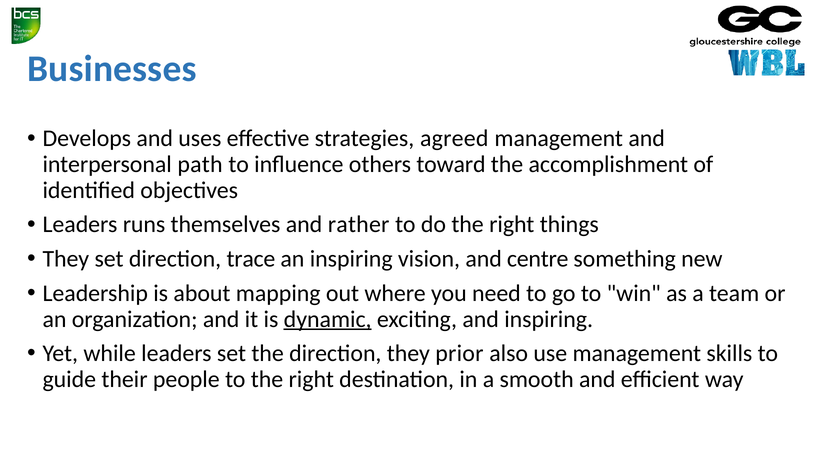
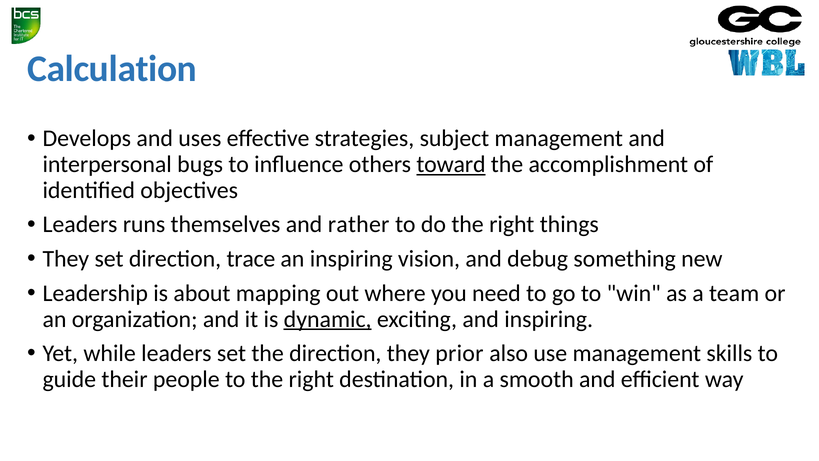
Businesses: Businesses -> Calculation
agreed: agreed -> subject
path: path -> bugs
toward underline: none -> present
centre: centre -> debug
